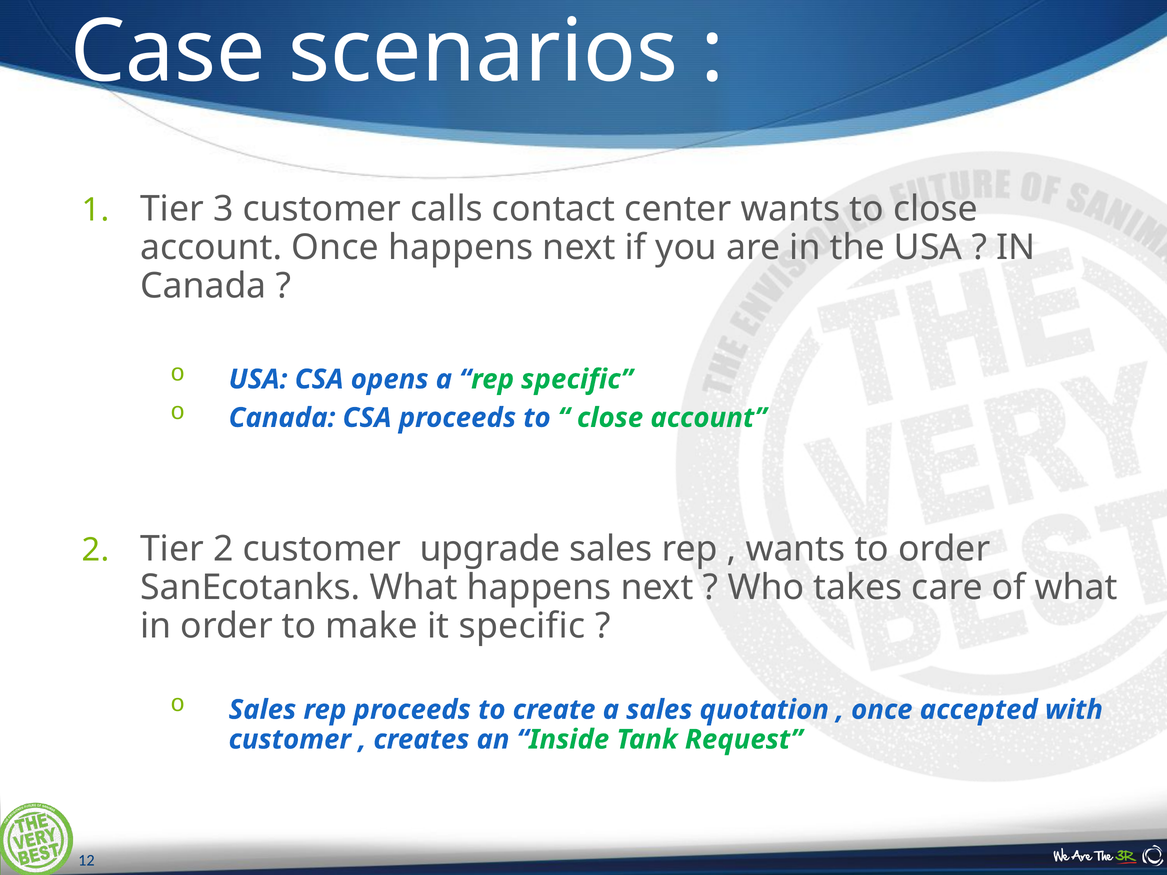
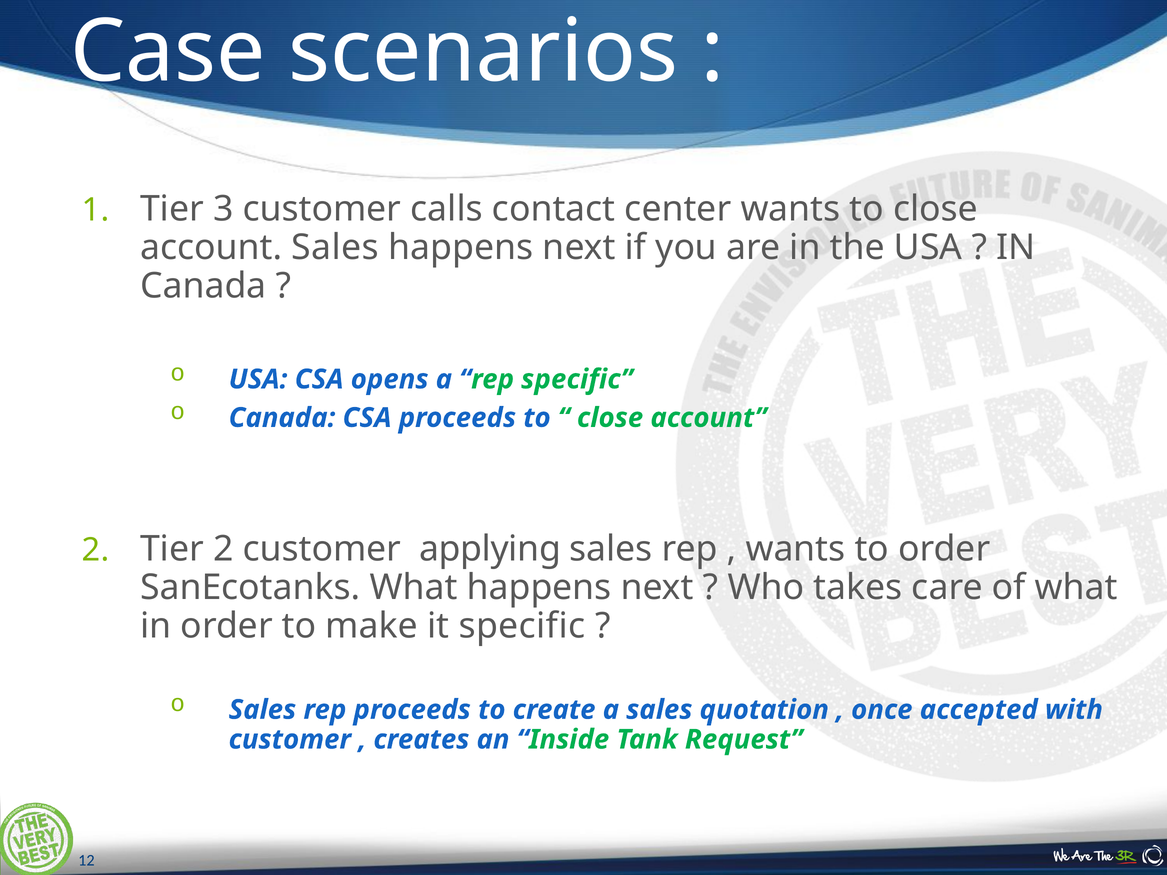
account Once: Once -> Sales
upgrade: upgrade -> applying
